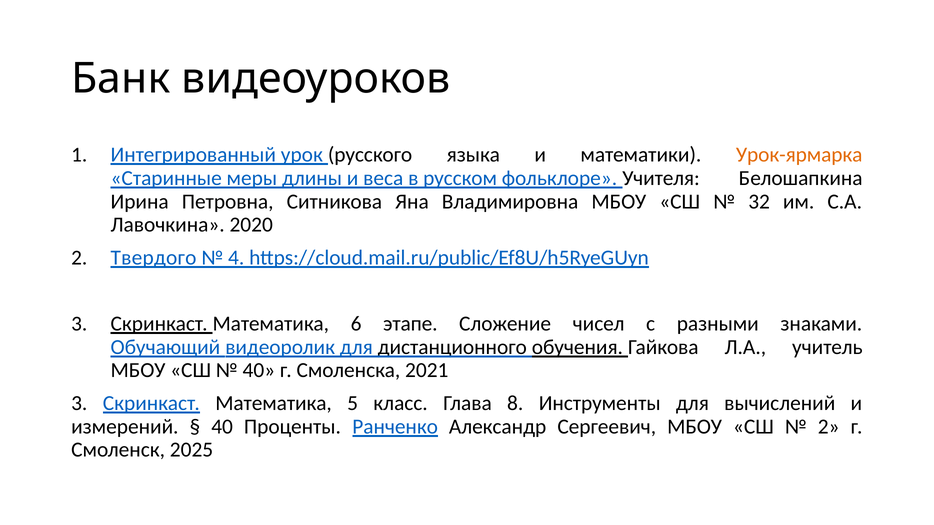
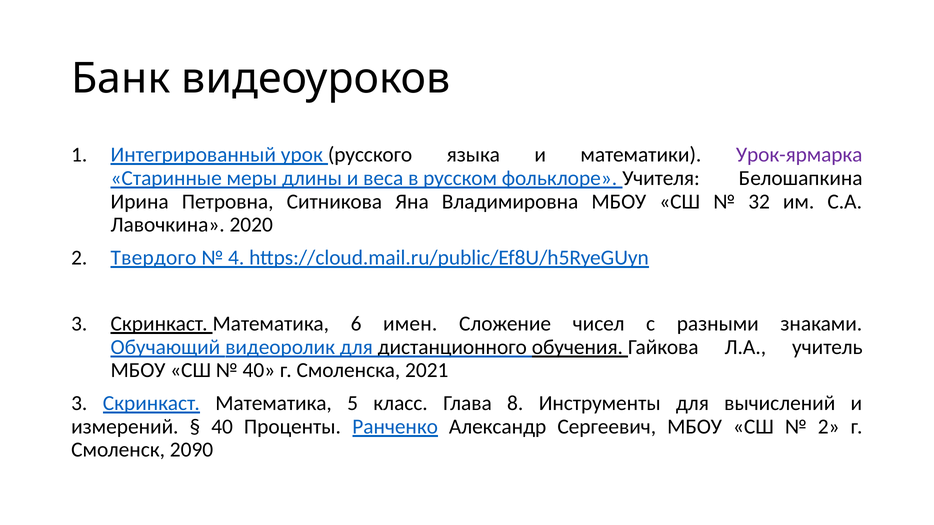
Урок-ярмарка colour: orange -> purple
этапе: этапе -> имен
2025: 2025 -> 2090
